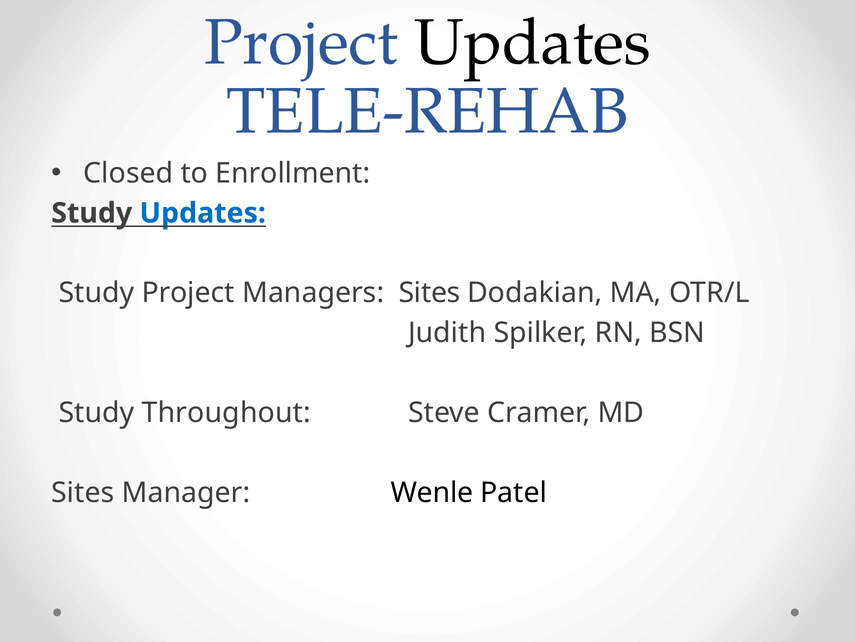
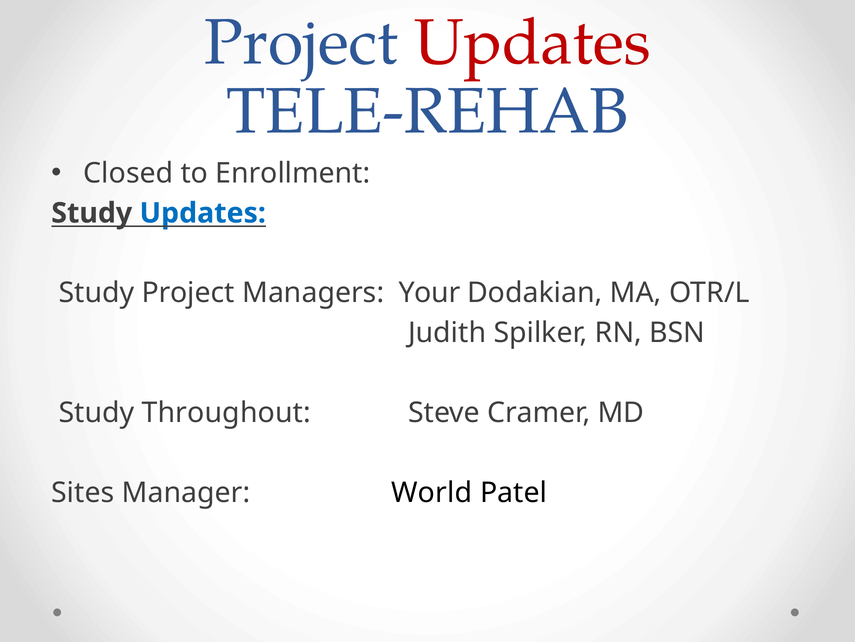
Updates at (533, 42) colour: black -> red
Managers Sites: Sites -> Your
Wenle: Wenle -> World
